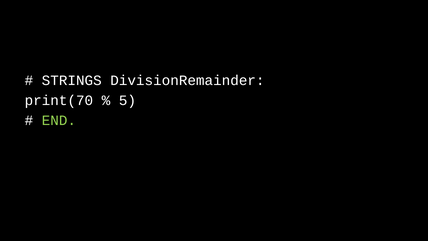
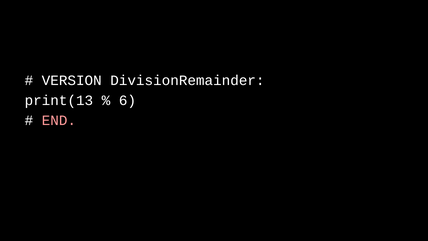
STRINGS: STRINGS -> VERSION
print(70: print(70 -> print(13
5: 5 -> 6
END colour: light green -> pink
